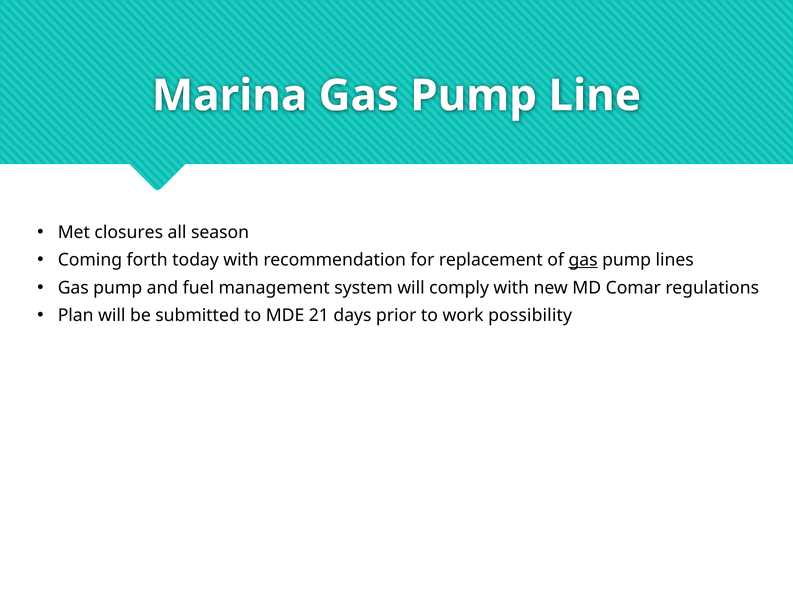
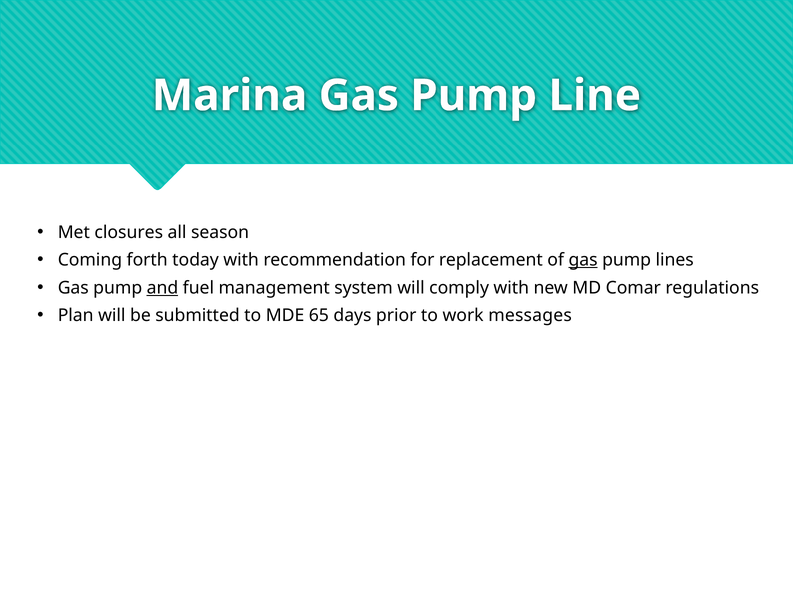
and underline: none -> present
21: 21 -> 65
possibility: possibility -> messages
